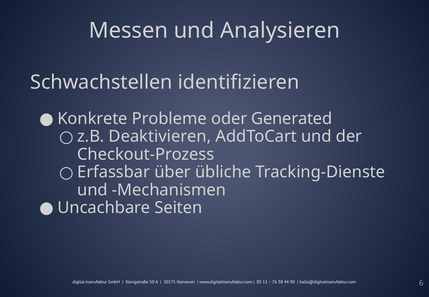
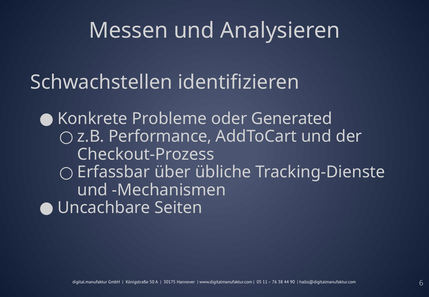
Deaktivieren: Deaktivieren -> Performance
